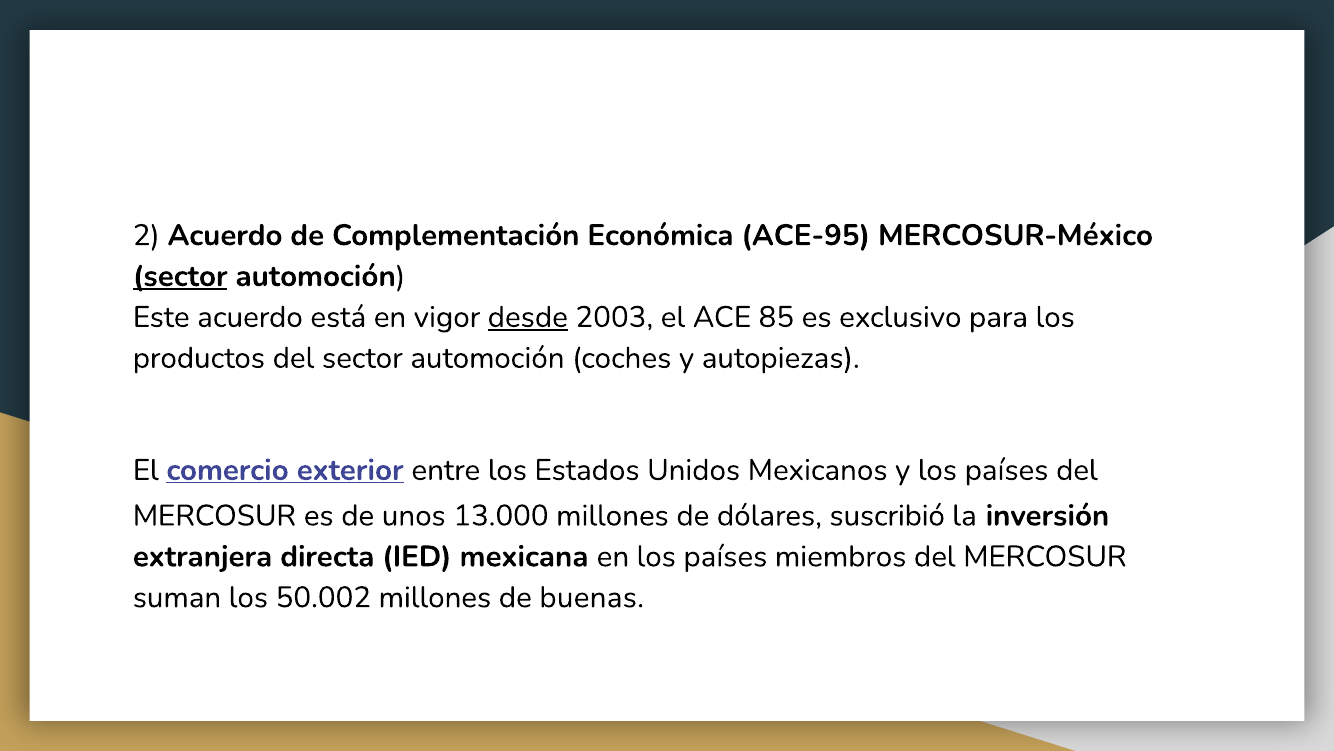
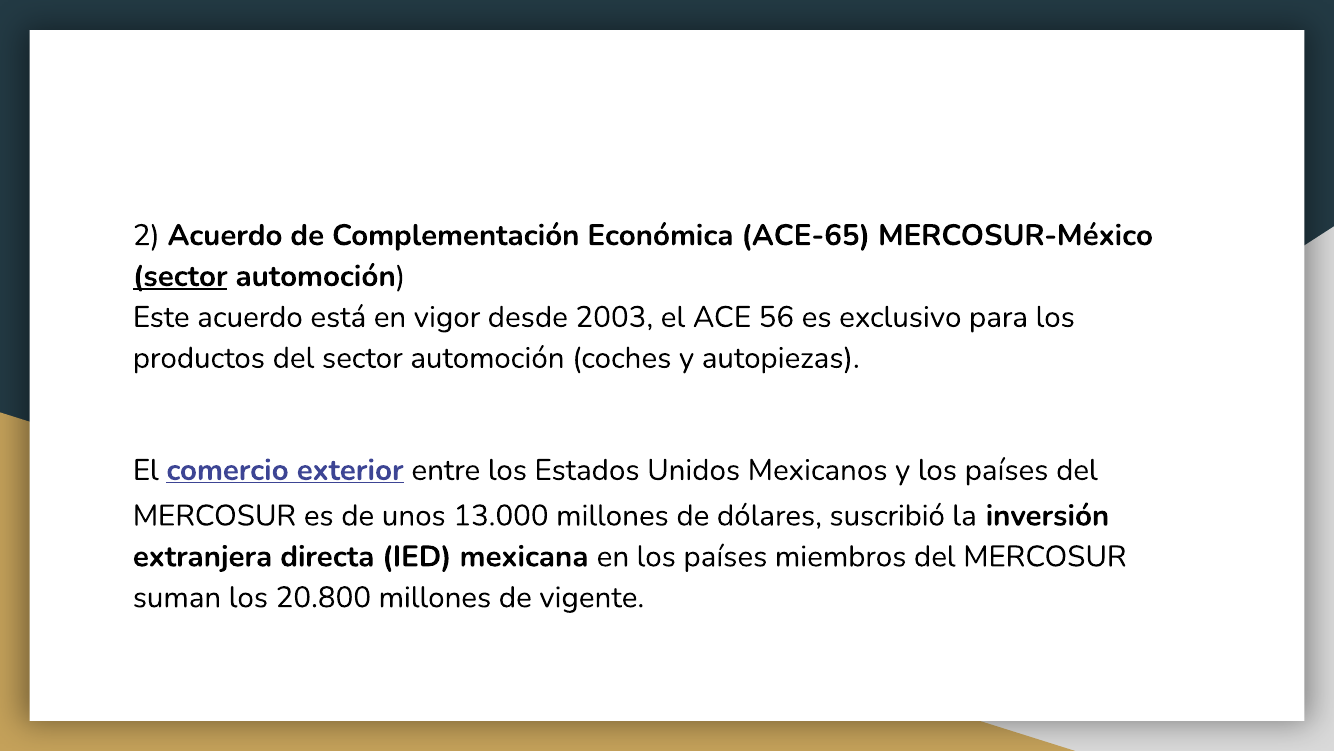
ACE-95: ACE-95 -> ACE-65
desde underline: present -> none
85: 85 -> 56
50.002: 50.002 -> 20.800
buenas: buenas -> vigente
